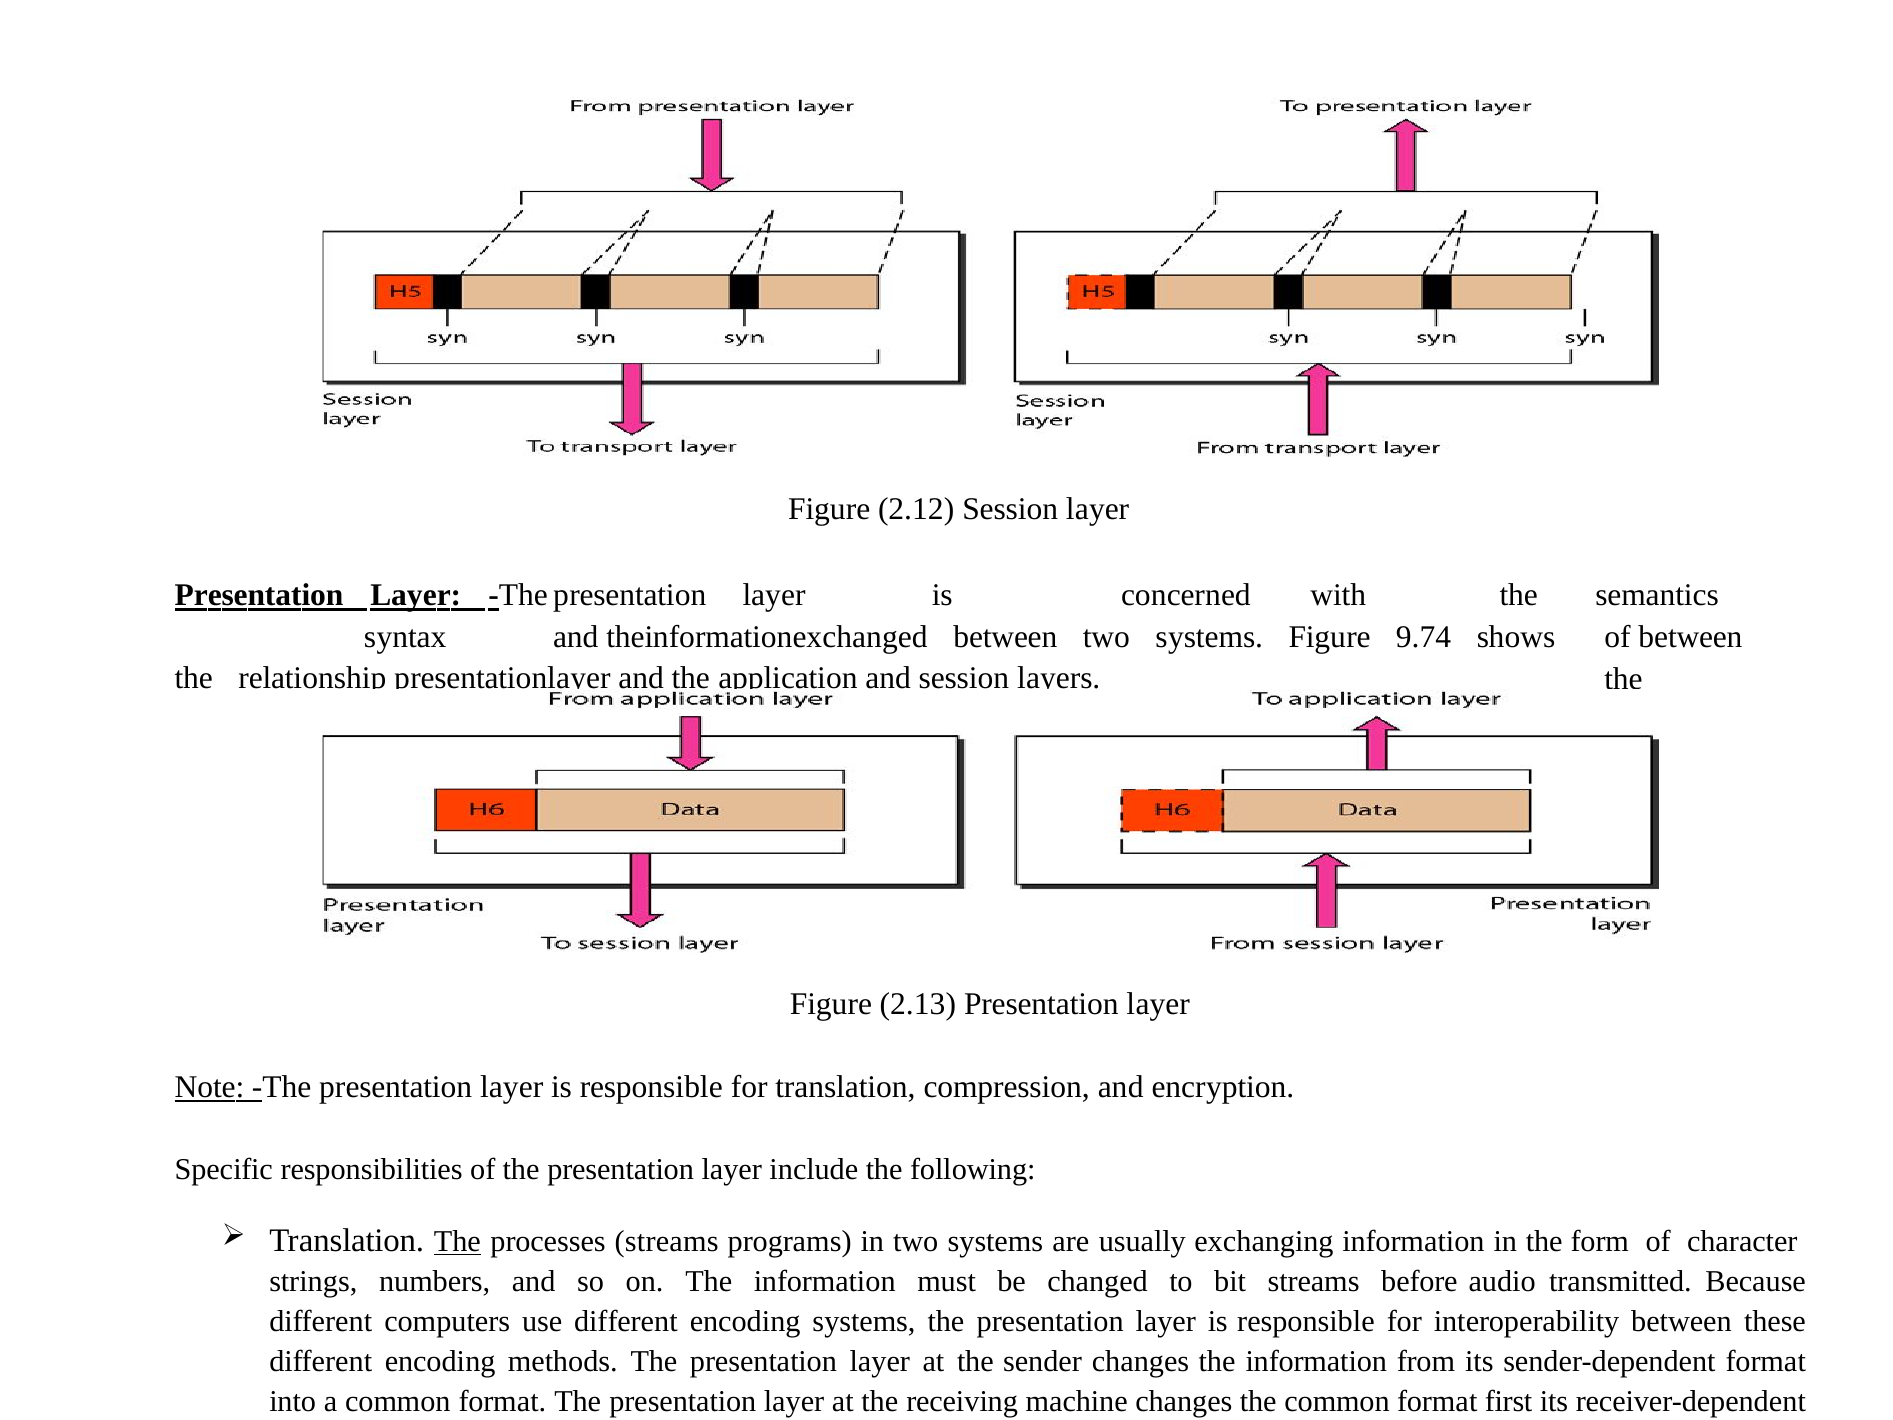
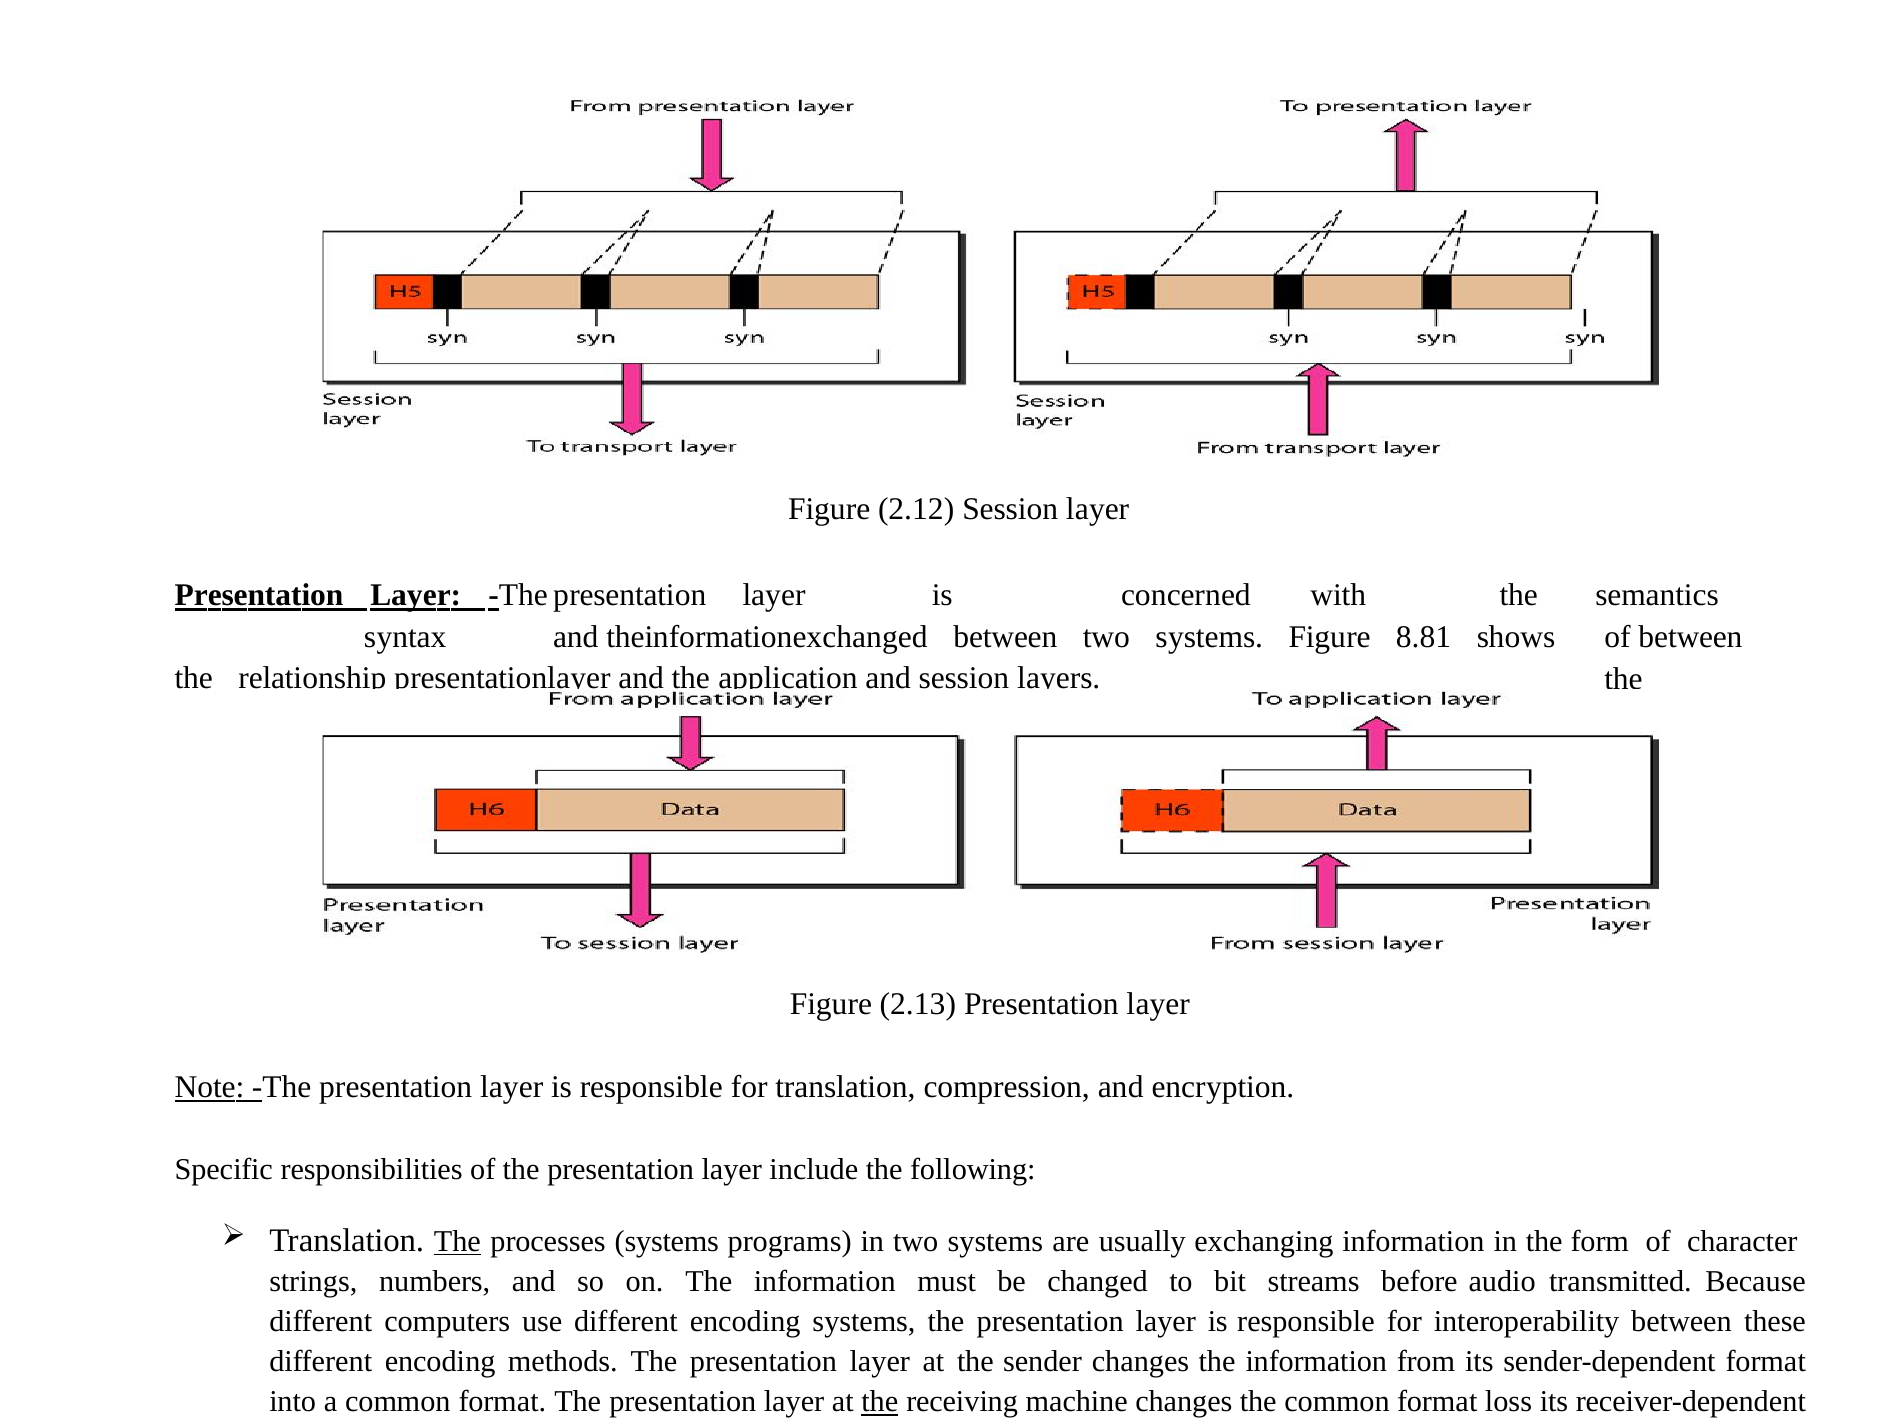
9.74: 9.74 -> 8.81
processes streams: streams -> systems
the at (880, 1401) underline: none -> present
first: first -> loss
